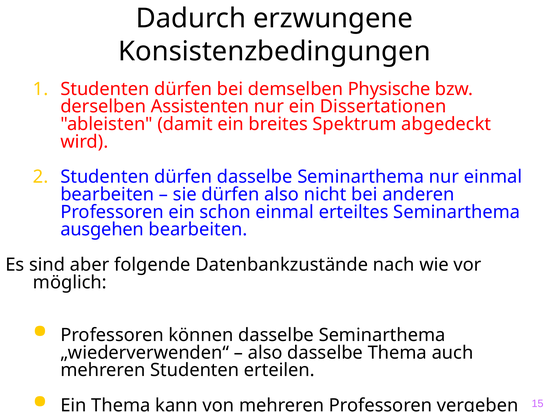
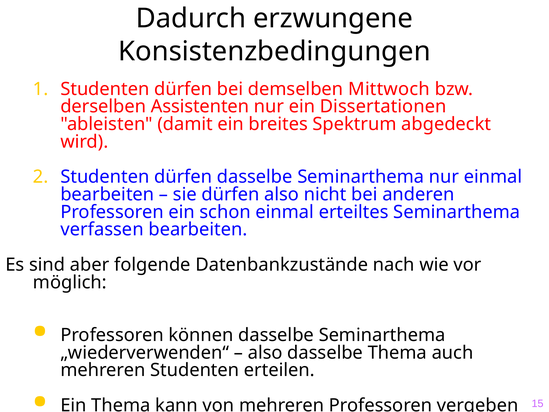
Physische: Physische -> Mittwoch
ausgehen: ausgehen -> verfassen
